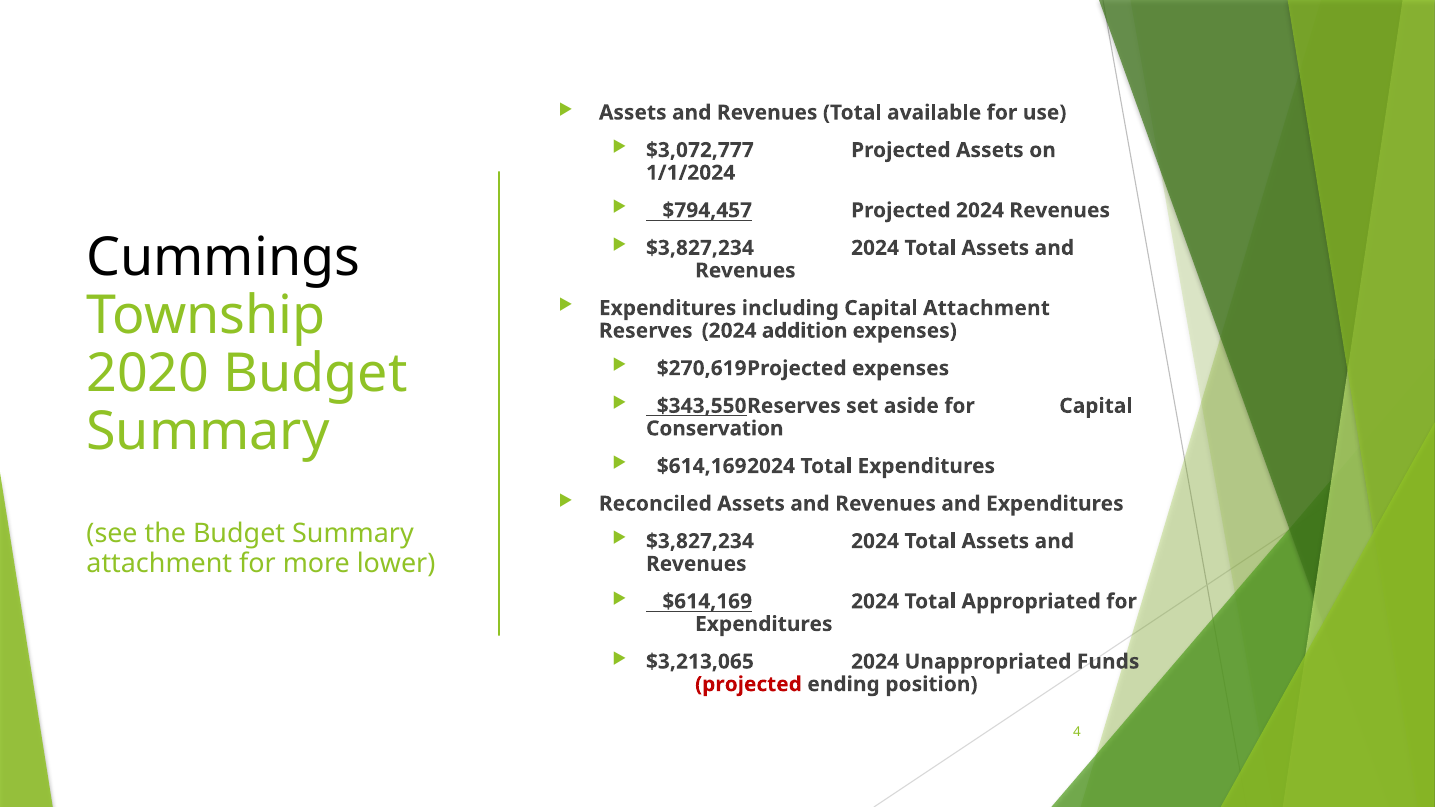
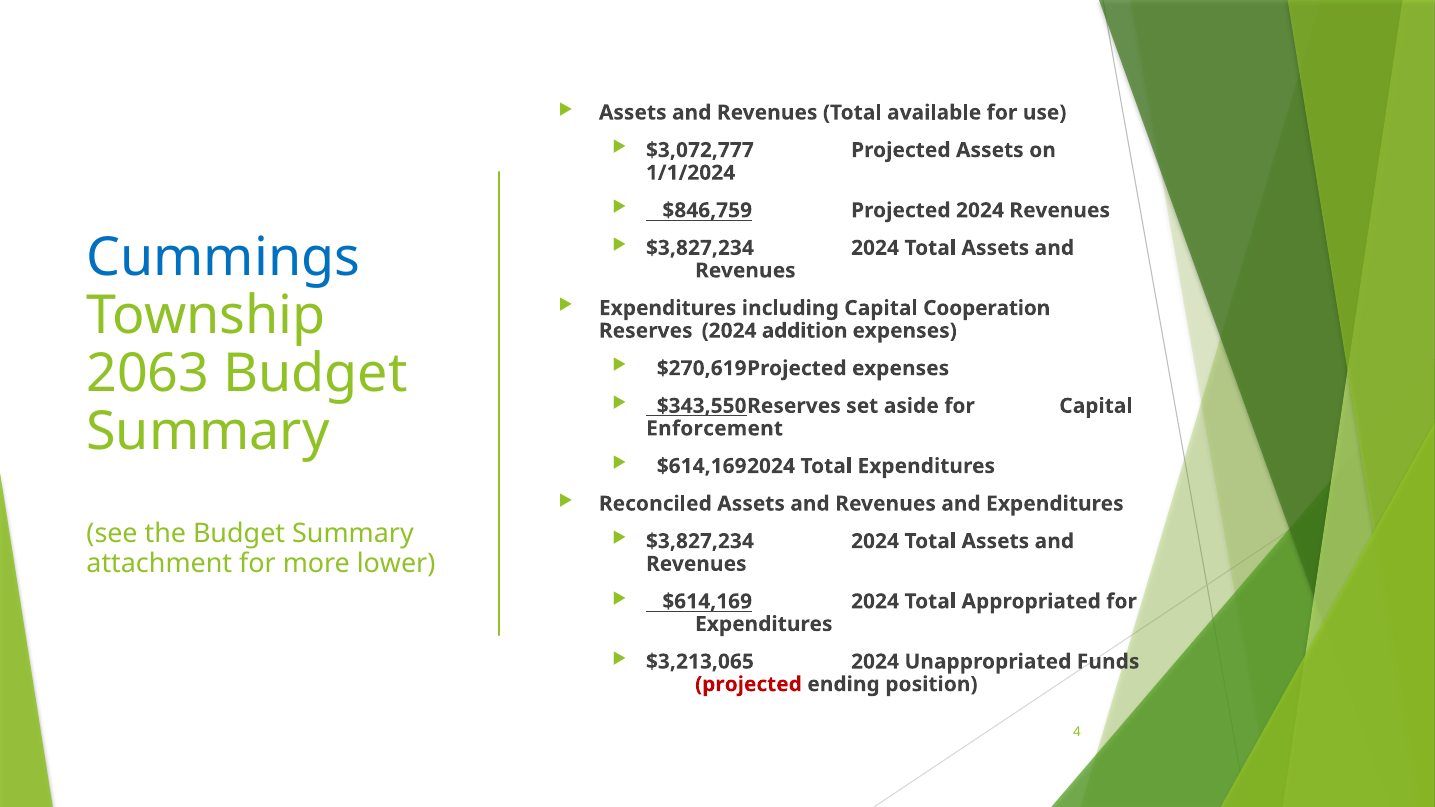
$794,457: $794,457 -> $846,759
Cummings colour: black -> blue
Capital Attachment: Attachment -> Cooperation
2020: 2020 -> 2063
Conservation: Conservation -> Enforcement
